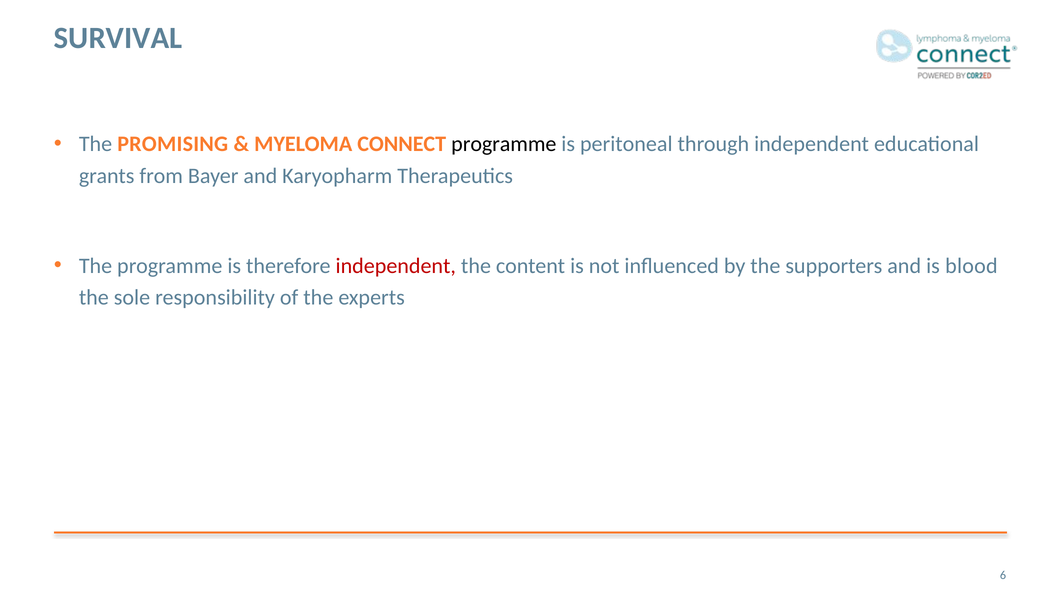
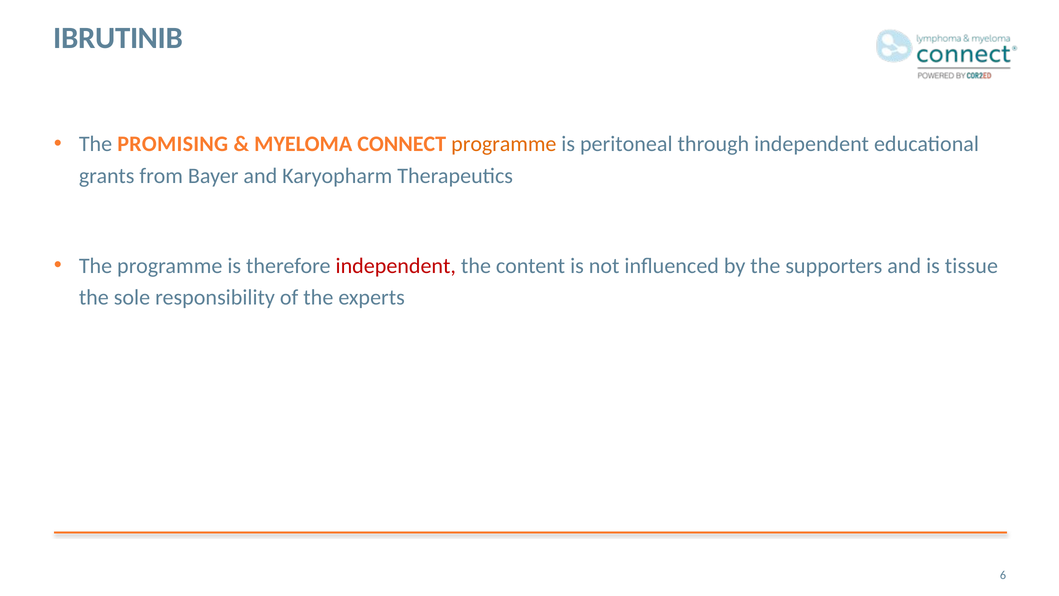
SURVIVAL: SURVIVAL -> IBRUTINIB
programme at (504, 144) colour: black -> orange
blood: blood -> tissue
